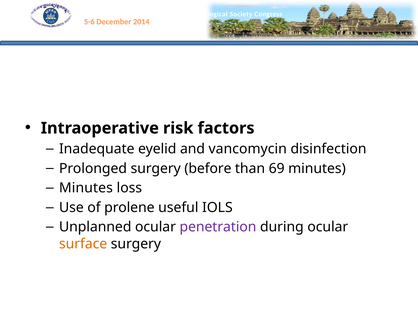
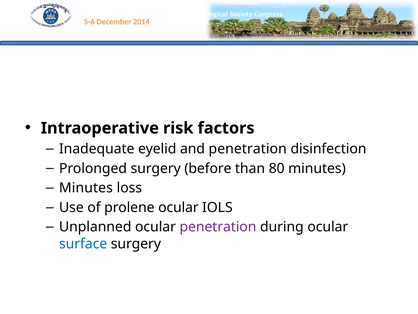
and vancomycin: vancomycin -> penetration
69: 69 -> 80
prolene useful: useful -> ocular
surface colour: orange -> blue
